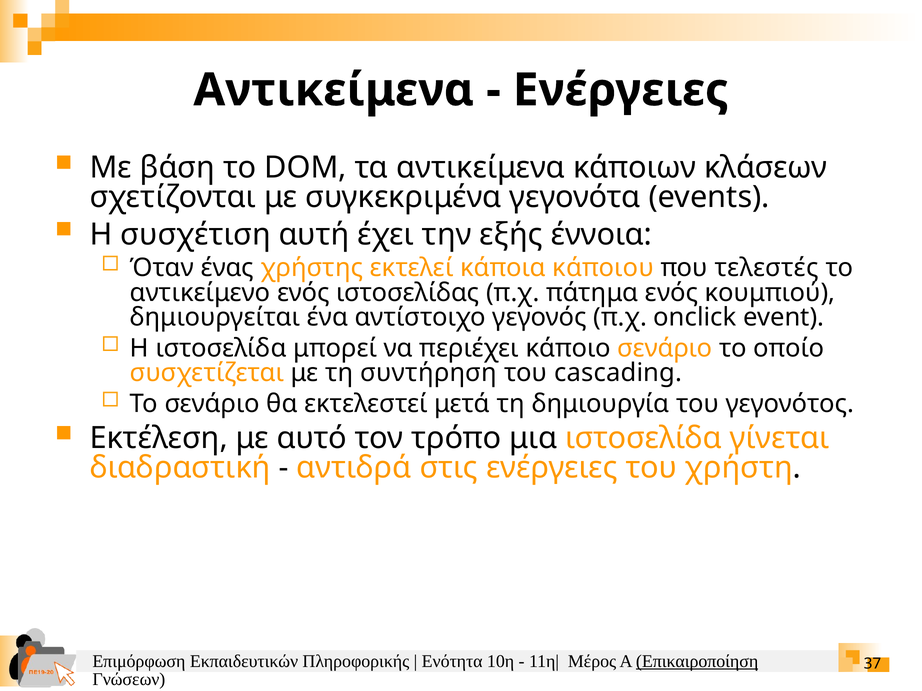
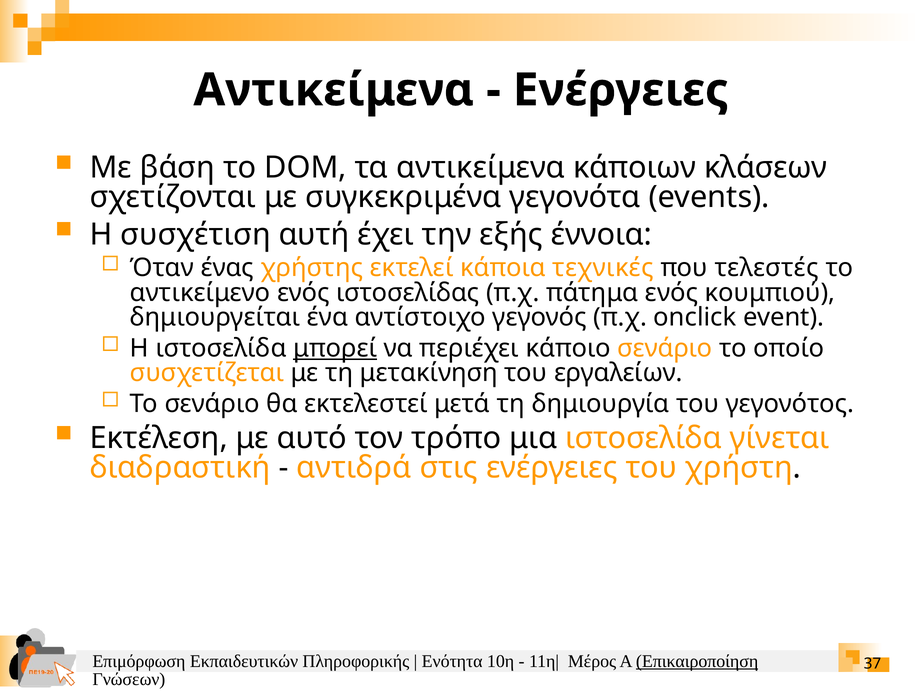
κάποιου: κάποιου -> τεχνικές
μπορεί underline: none -> present
συντήρηση: συντήρηση -> μετακίνηση
cascading: cascading -> εργαλείων
